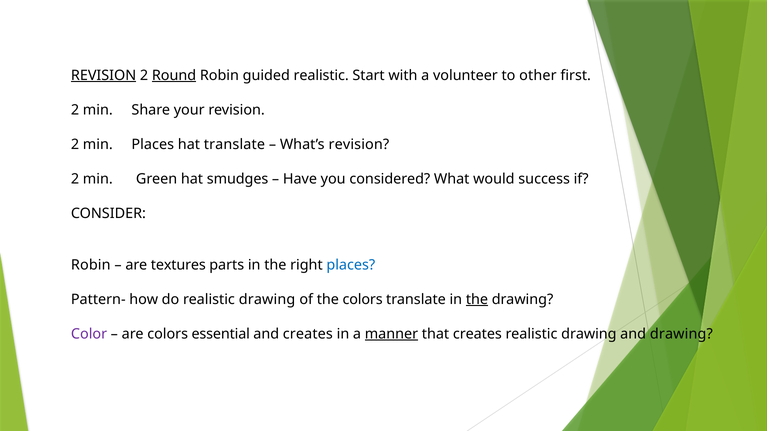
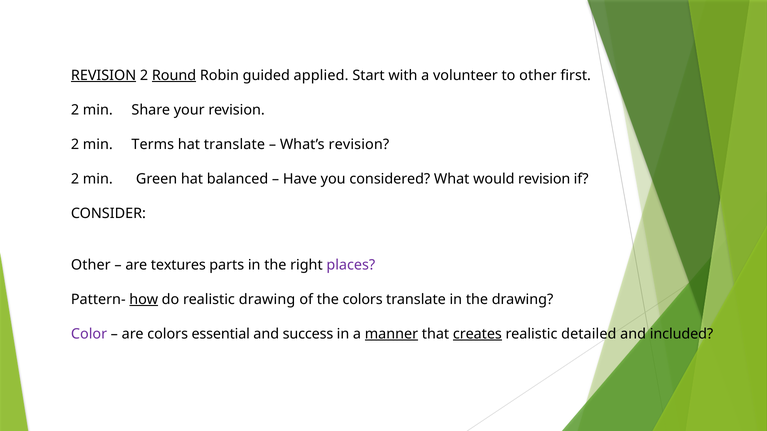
guided realistic: realistic -> applied
min Places: Places -> Terms
smudges: smudges -> balanced
would success: success -> revision
Robin at (91, 265): Robin -> Other
places at (351, 265) colour: blue -> purple
how underline: none -> present
the at (477, 300) underline: present -> none
and creates: creates -> success
creates at (477, 334) underline: none -> present
drawing at (589, 334): drawing -> detailed
and drawing: drawing -> included
